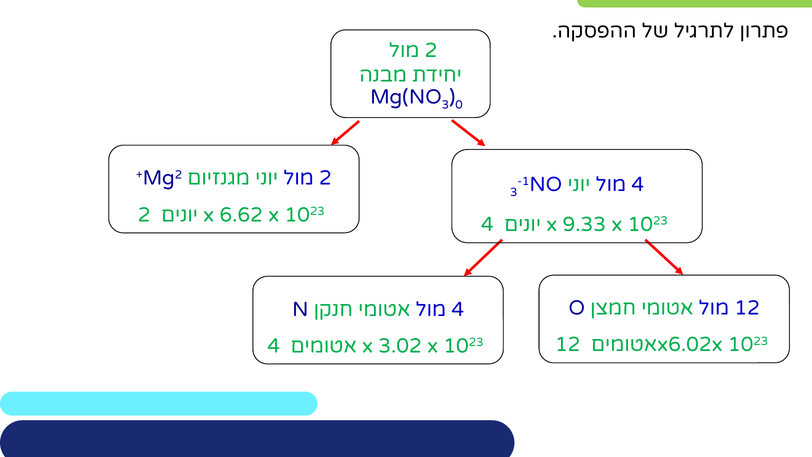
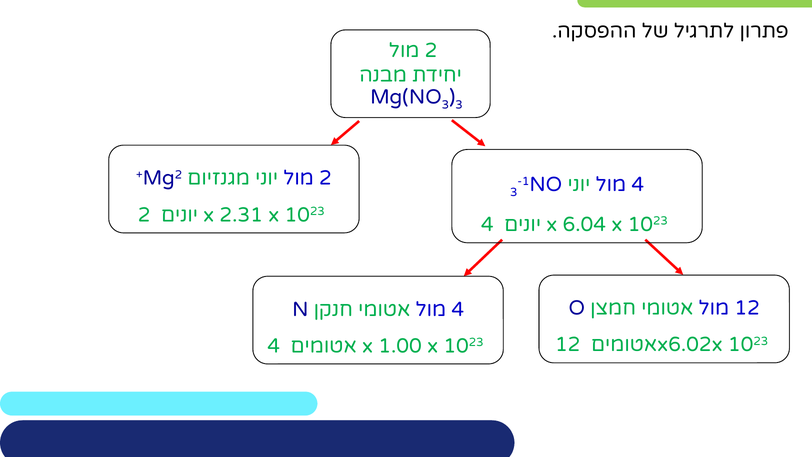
0 at (459, 105): 0 -> 3
6.62: 6.62 -> 2.31
9.33: 9.33 -> 6.04
3.02: 3.02 -> 1.00
